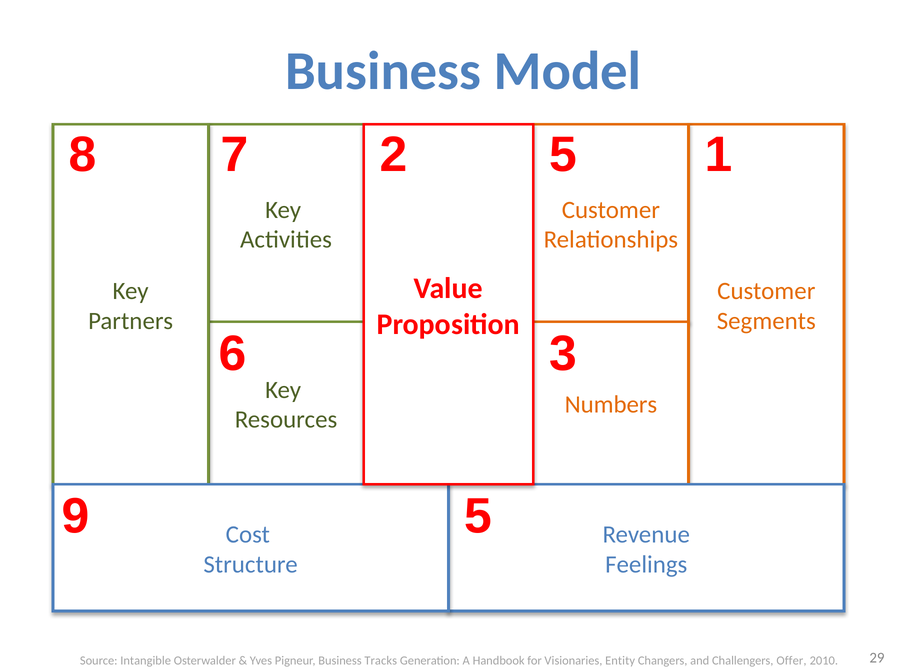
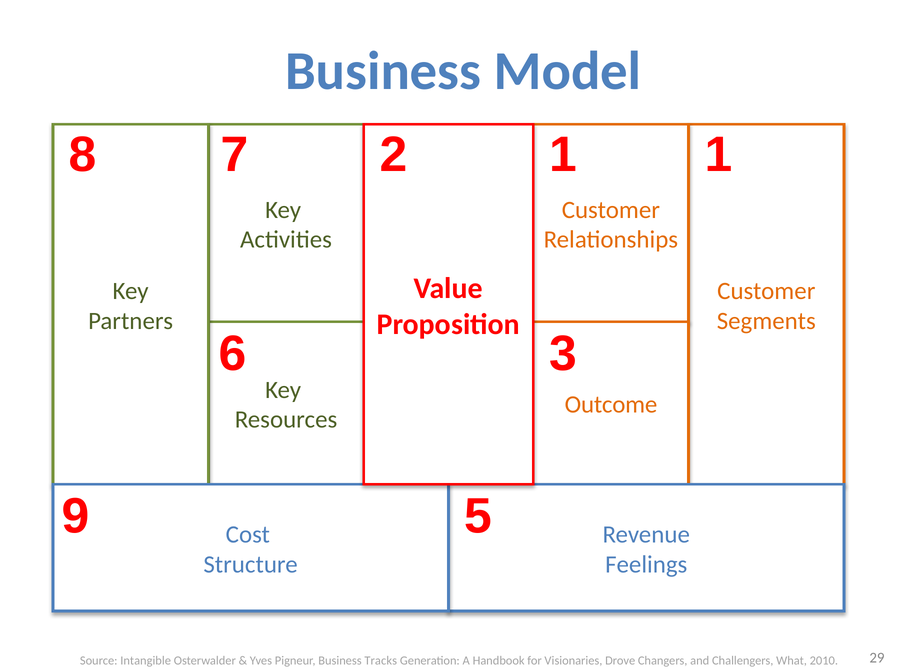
7 5: 5 -> 1
Numbers: Numbers -> Outcome
Entity: Entity -> Drove
Offer: Offer -> What
